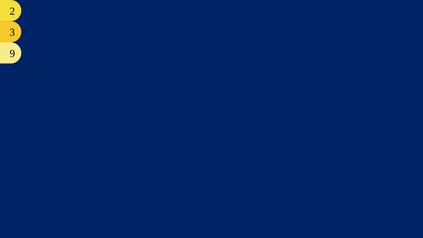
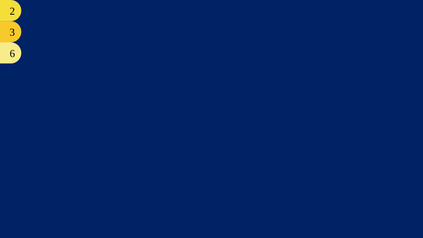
9: 9 -> 6
